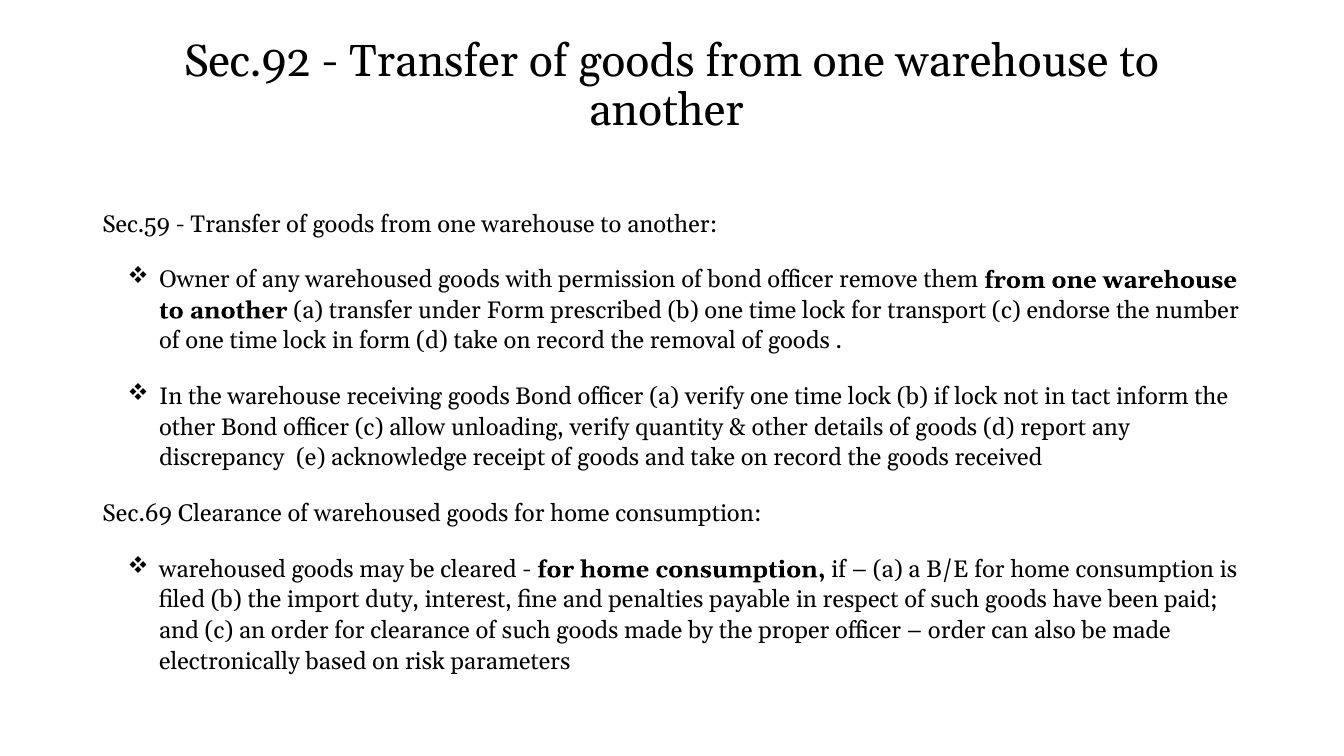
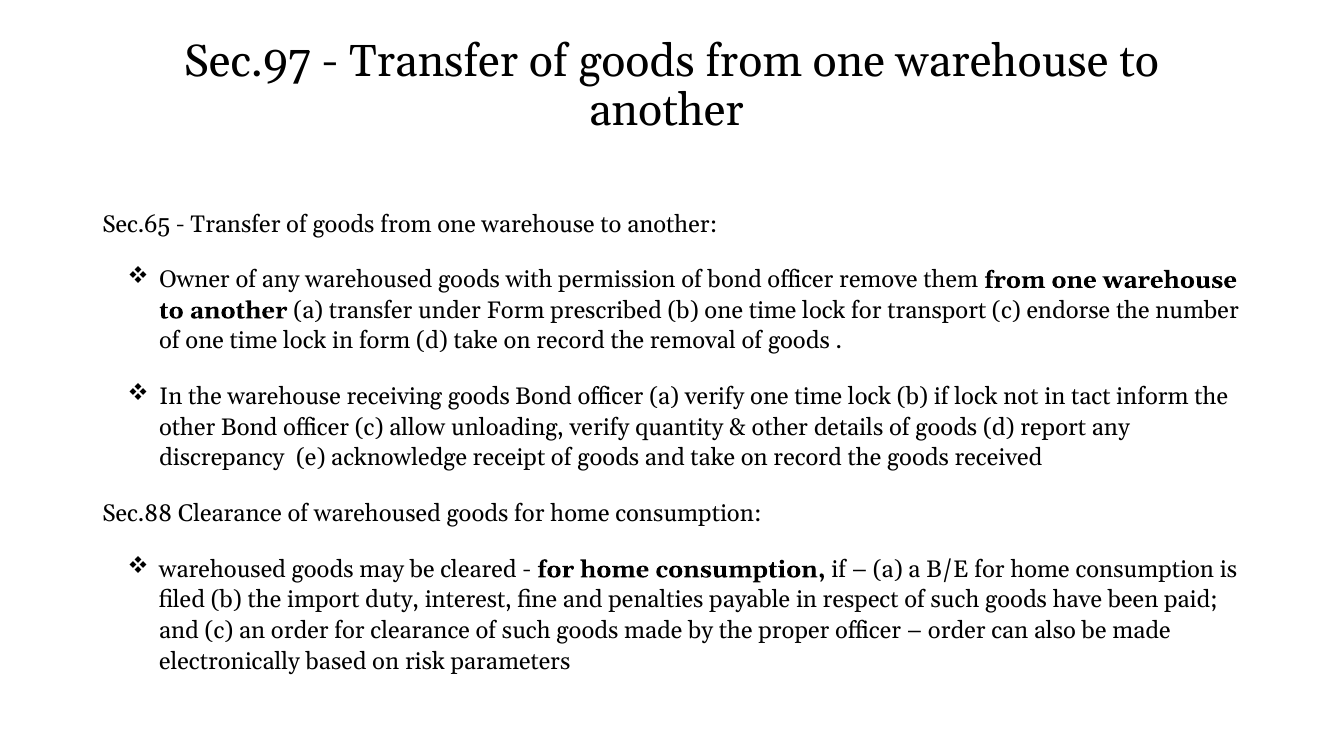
Sec.92: Sec.92 -> Sec.97
Sec.59: Sec.59 -> Sec.65
Sec.69: Sec.69 -> Sec.88
